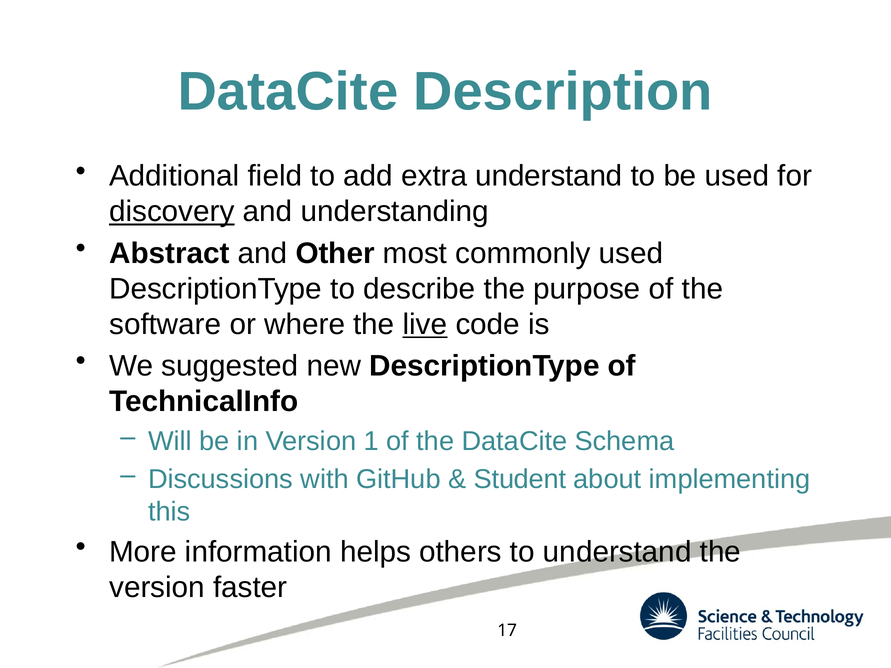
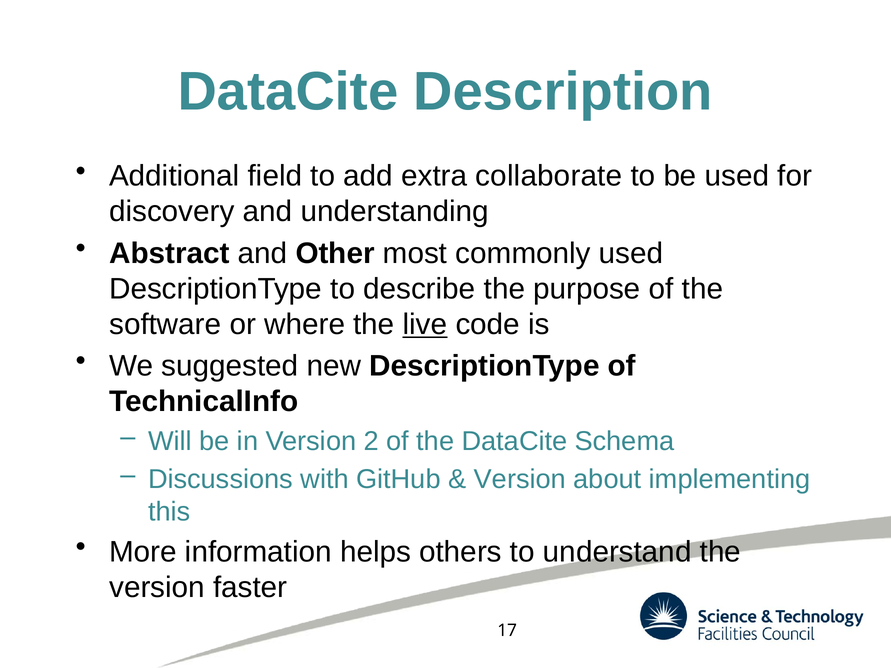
extra understand: understand -> collaborate
discovery underline: present -> none
1: 1 -> 2
Student at (520, 479): Student -> Version
